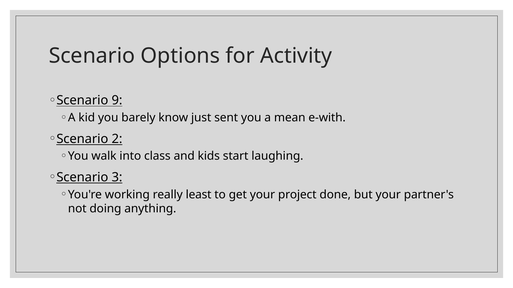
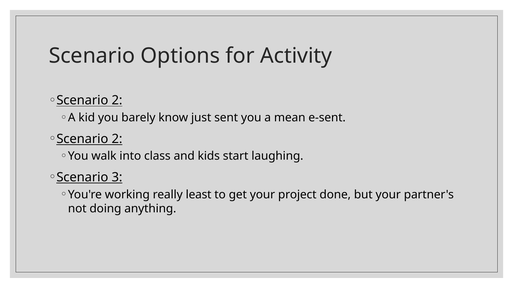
9 at (117, 101): 9 -> 2
e-with: e-with -> e-sent
